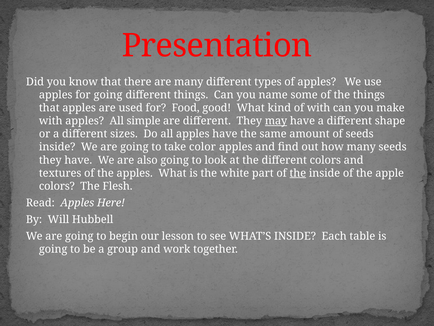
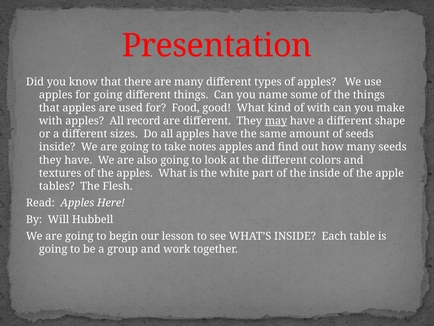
simple: simple -> record
color: color -> notes
the at (298, 173) underline: present -> none
colors at (57, 186): colors -> tables
